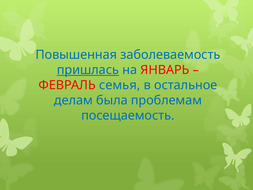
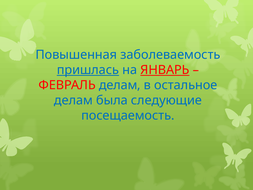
ЯНВАРЬ underline: none -> present
ФЕВРАЛЬ семья: семья -> делам
проблемам: проблемам -> следующие
